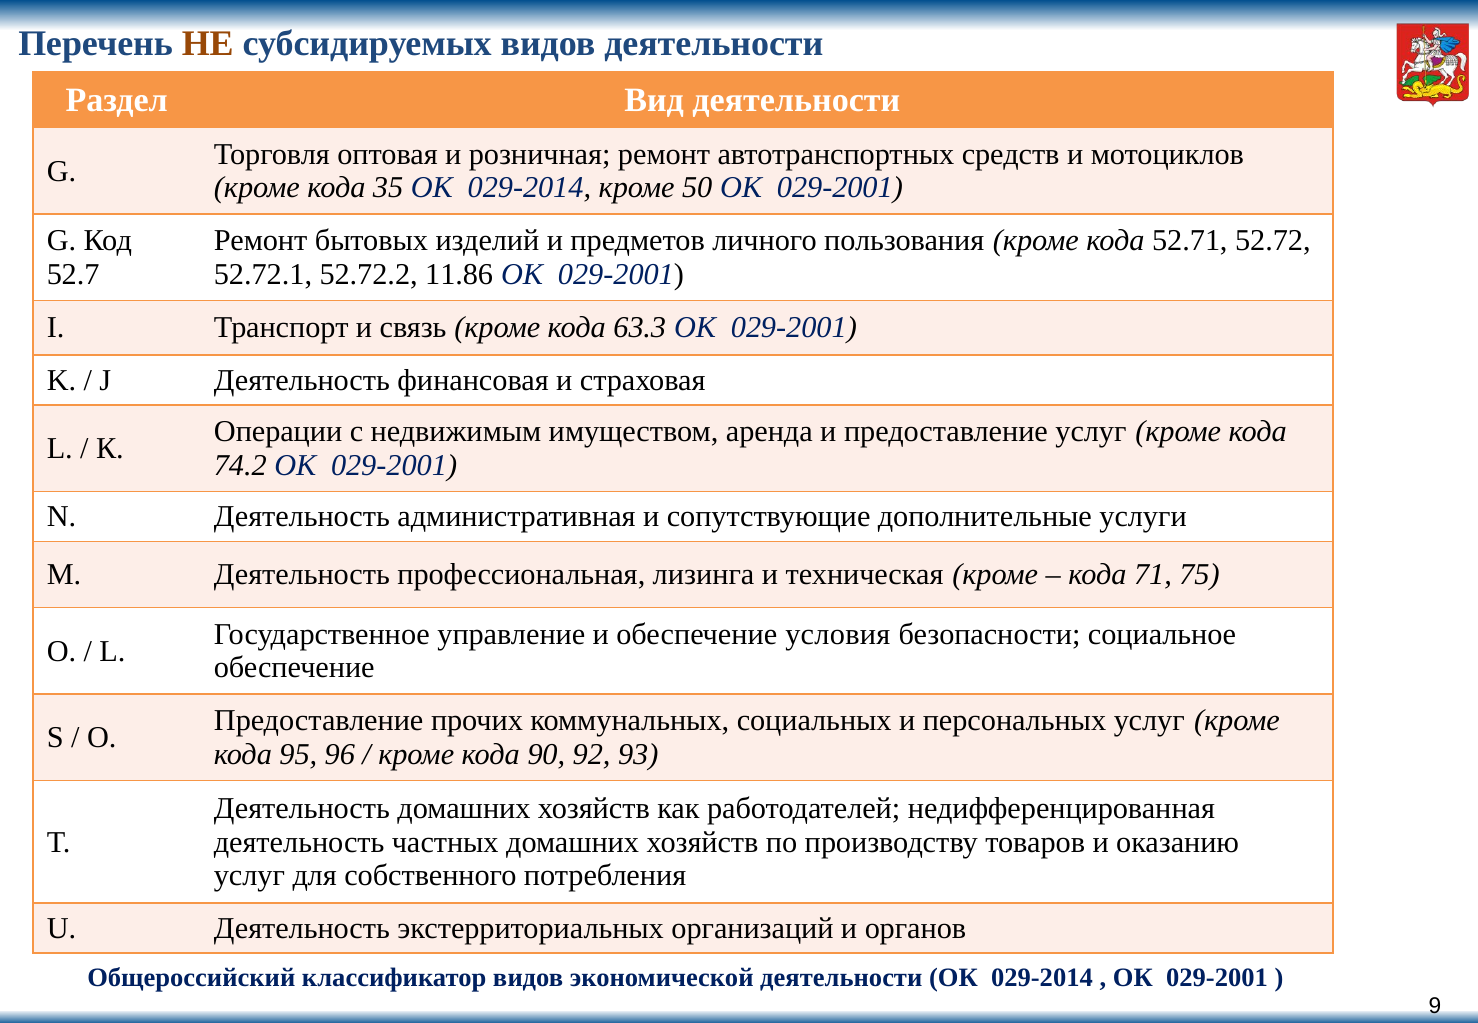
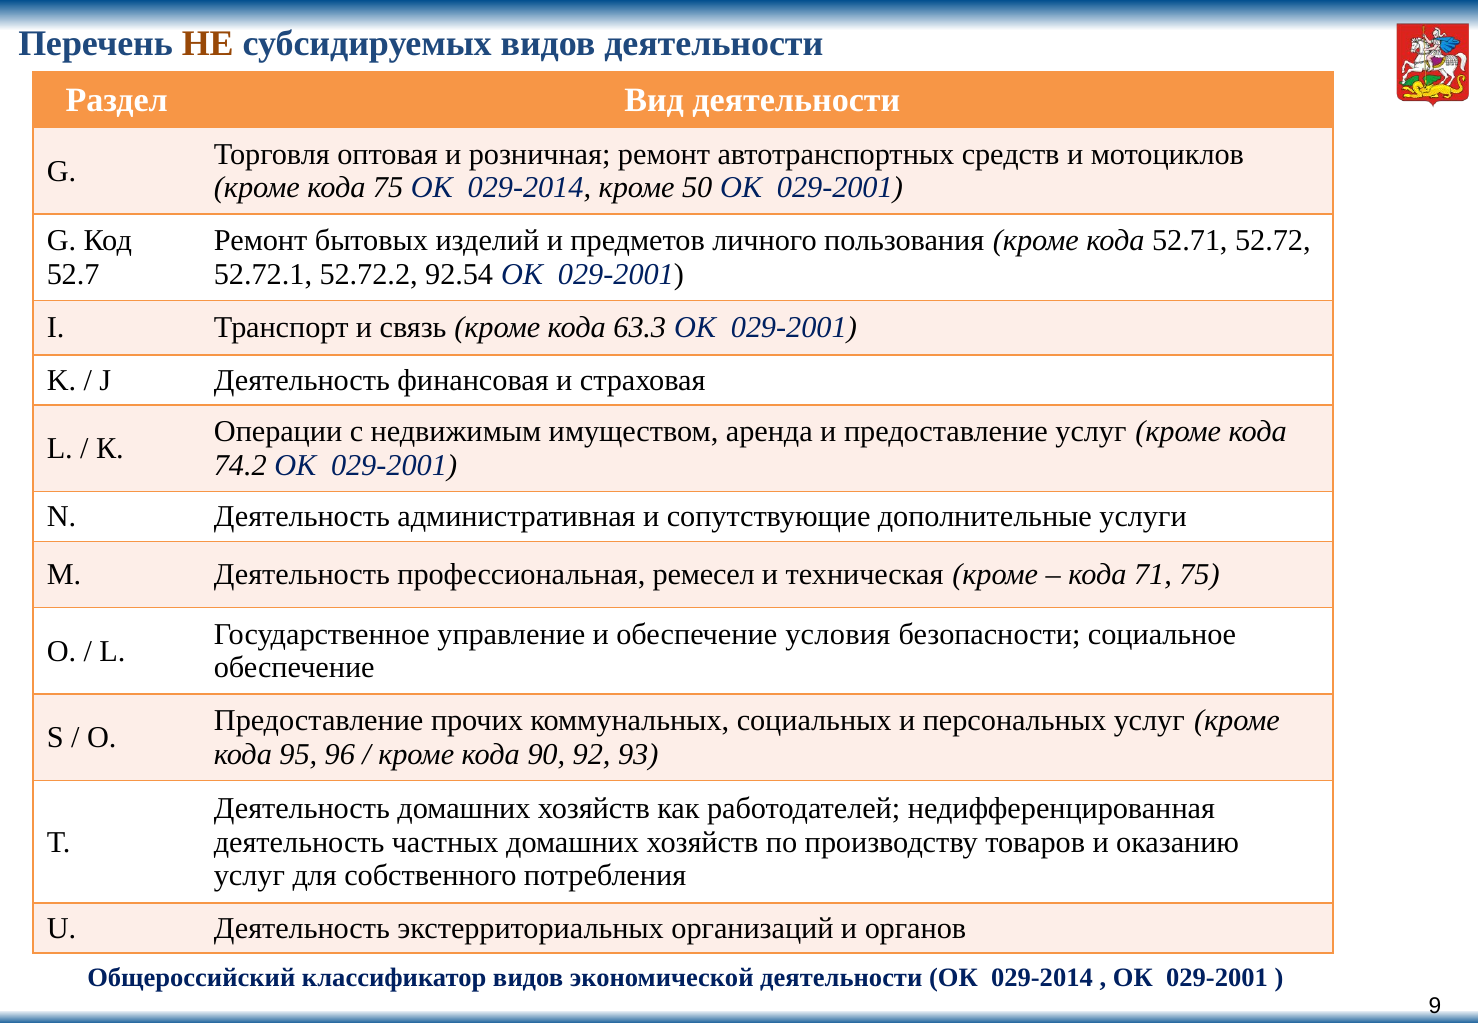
кода 35: 35 -> 75
11.86: 11.86 -> 92.54
лизинга: лизинга -> ремесел
